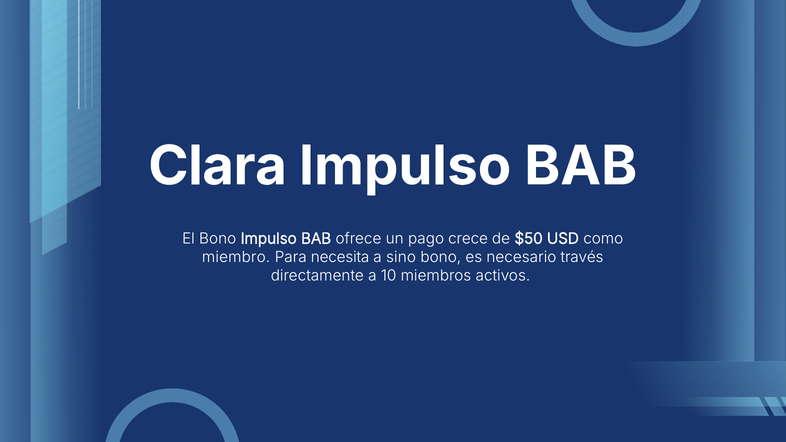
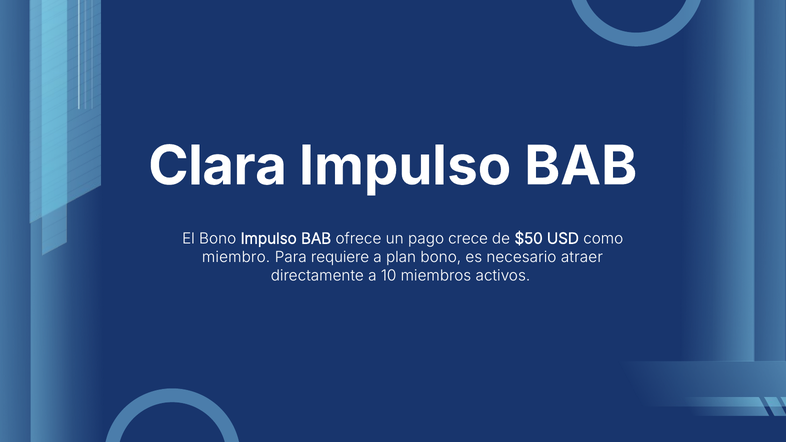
necesita: necesita -> requiere
sino: sino -> plan
través: través -> atraer
